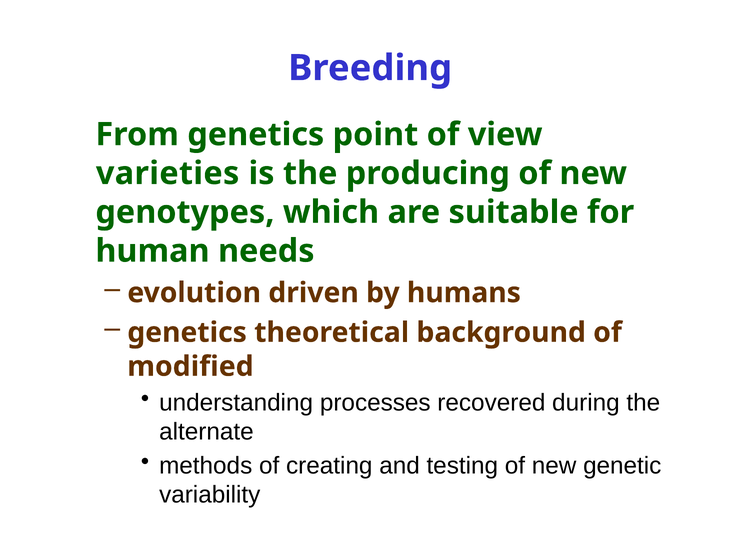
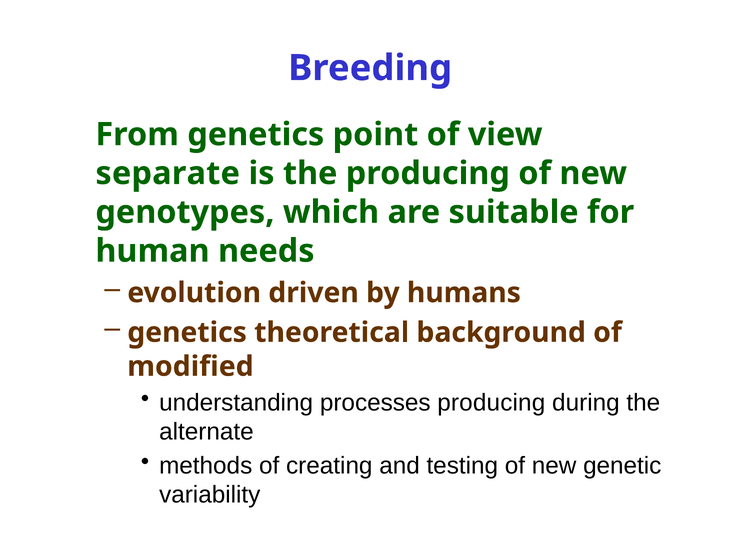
varieties: varieties -> separate
processes recovered: recovered -> producing
